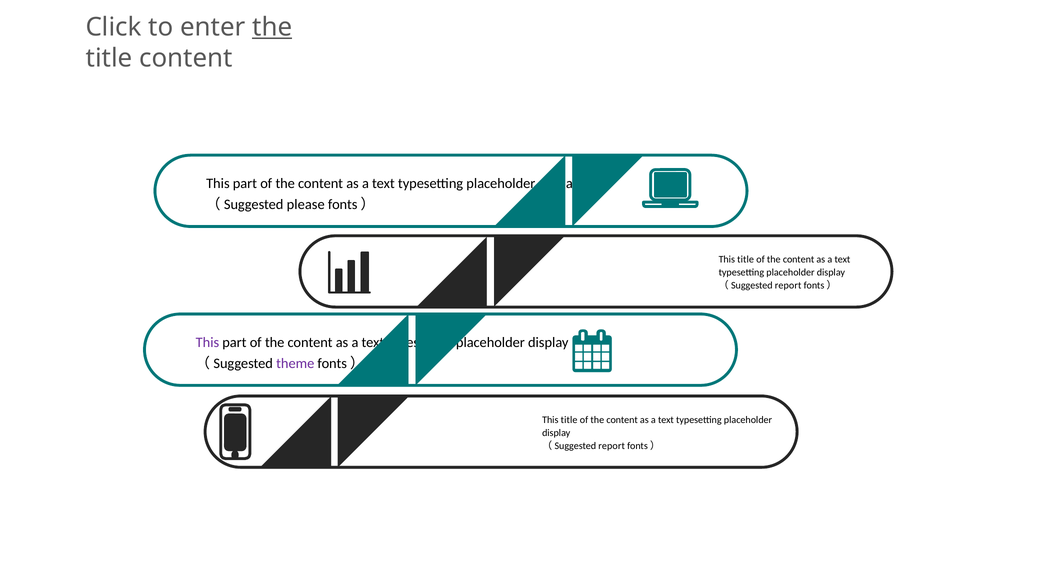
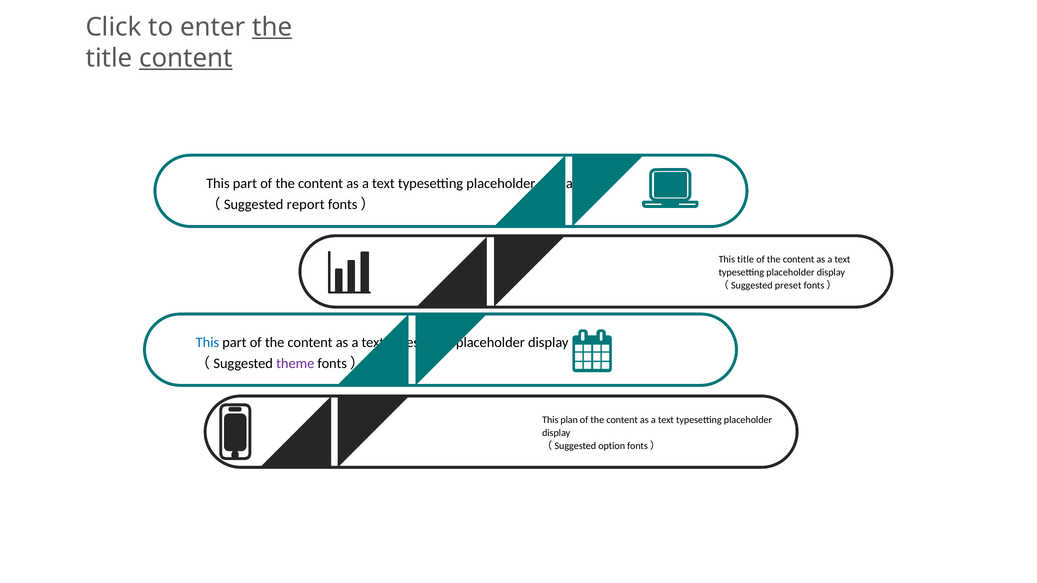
content at (186, 58) underline: none -> present
please: please -> report
report at (788, 286): report -> preset
This at (207, 343) colour: purple -> blue
title at (569, 420): title -> plan
report at (612, 446): report -> option
